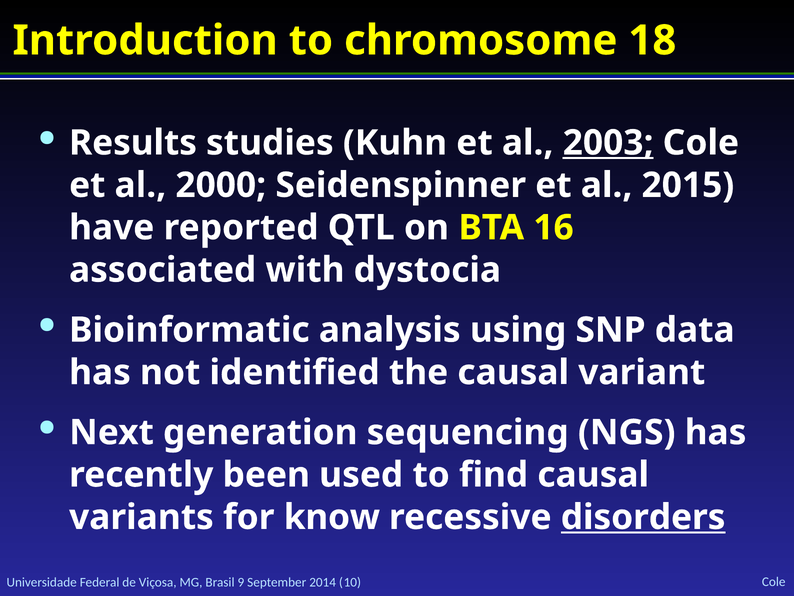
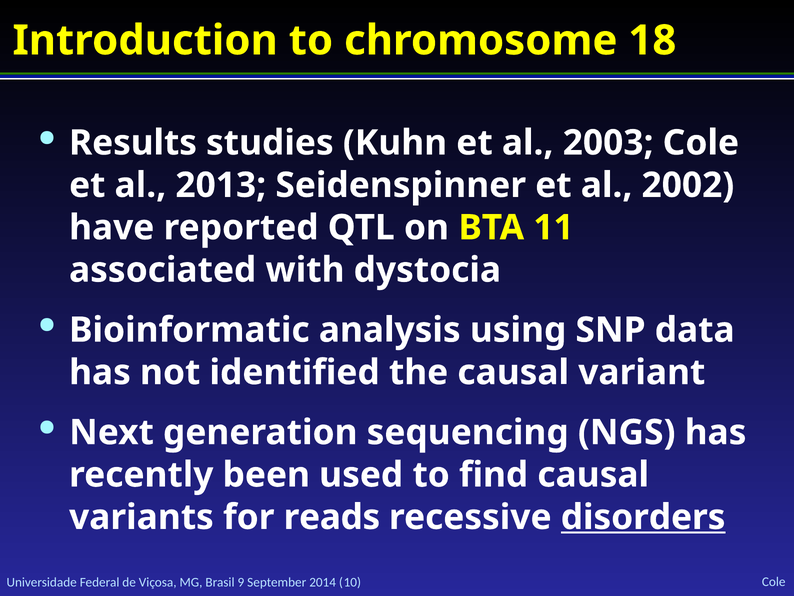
2003 underline: present -> none
2000: 2000 -> 2013
2015: 2015 -> 2002
16: 16 -> 11
know: know -> reads
